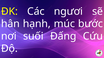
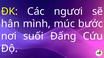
hạnh: hạnh -> mình
